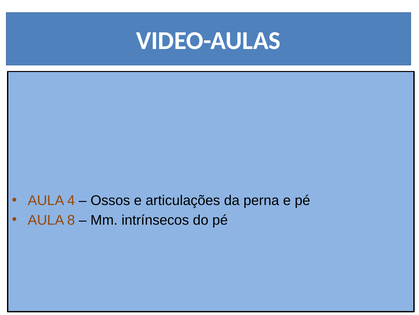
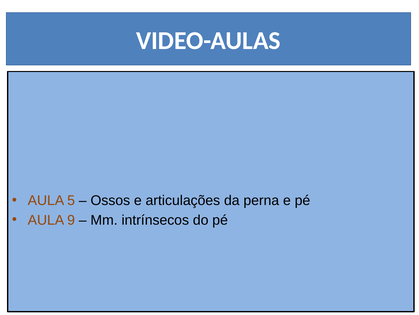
4: 4 -> 5
8: 8 -> 9
